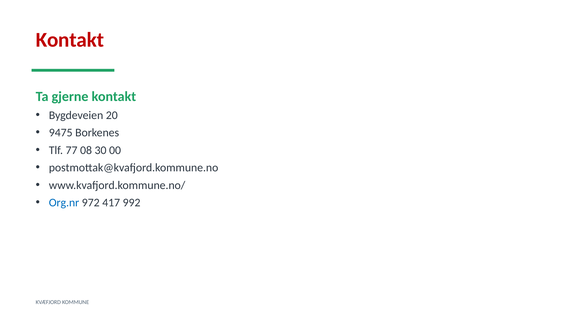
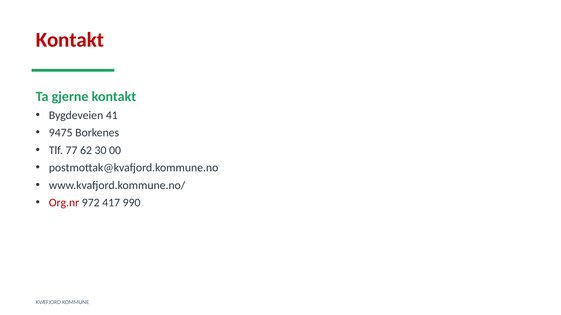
20: 20 -> 41
08: 08 -> 62
Org.nr colour: blue -> red
992: 992 -> 990
